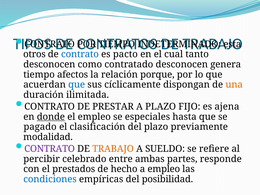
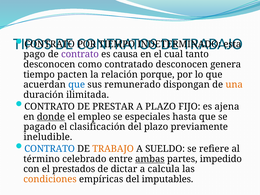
otros: otros -> pago
contrato at (80, 54) colour: blue -> purple
pacto: pacto -> causa
afectos: afectos -> pacten
cíclicamente: cíclicamente -> remunerado
modalidad: modalidad -> ineludible
CONTRATO at (50, 149) colour: purple -> blue
percibir: percibir -> término
ambas underline: none -> present
responde: responde -> impedido
hecho: hecho -> dictar
a empleo: empleo -> calcula
condiciones colour: blue -> orange
posibilidad: posibilidad -> imputables
